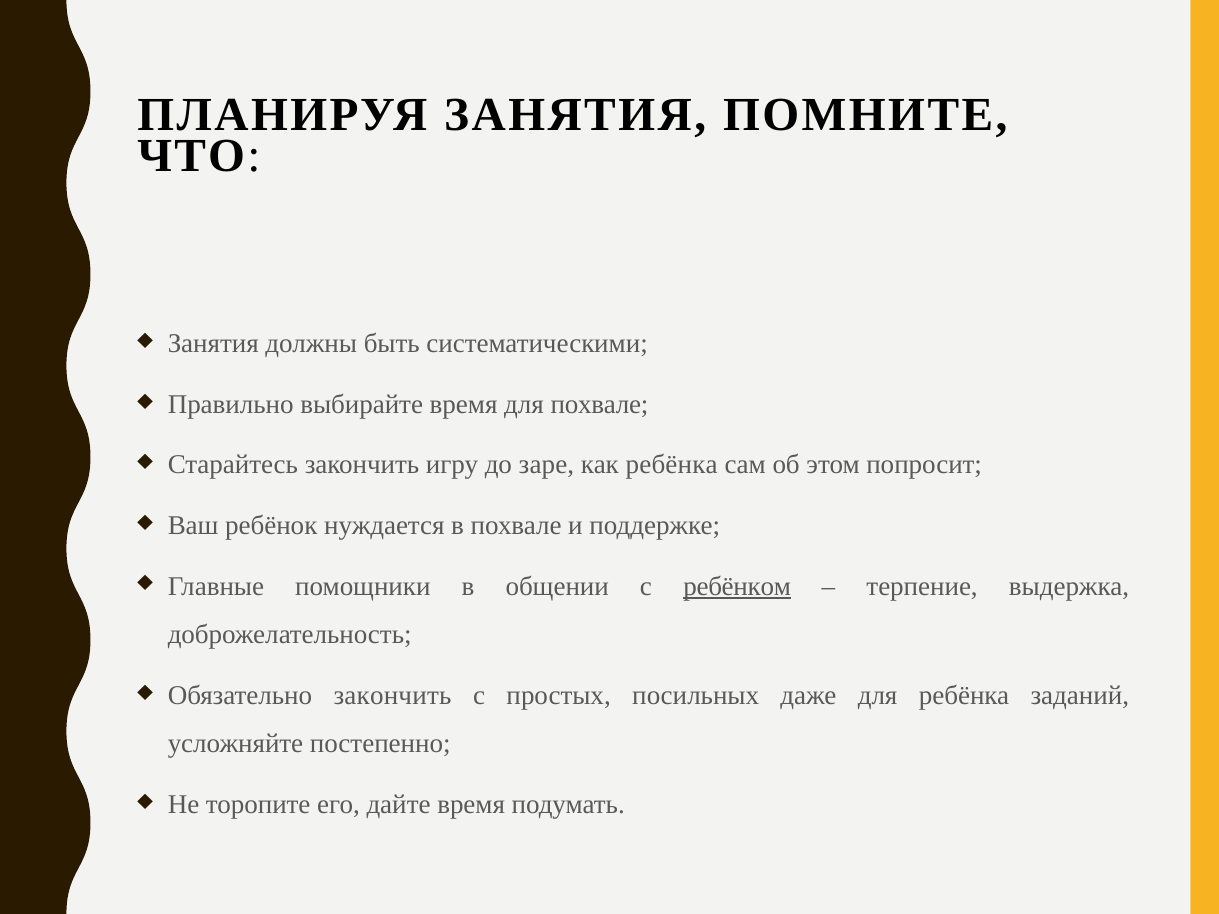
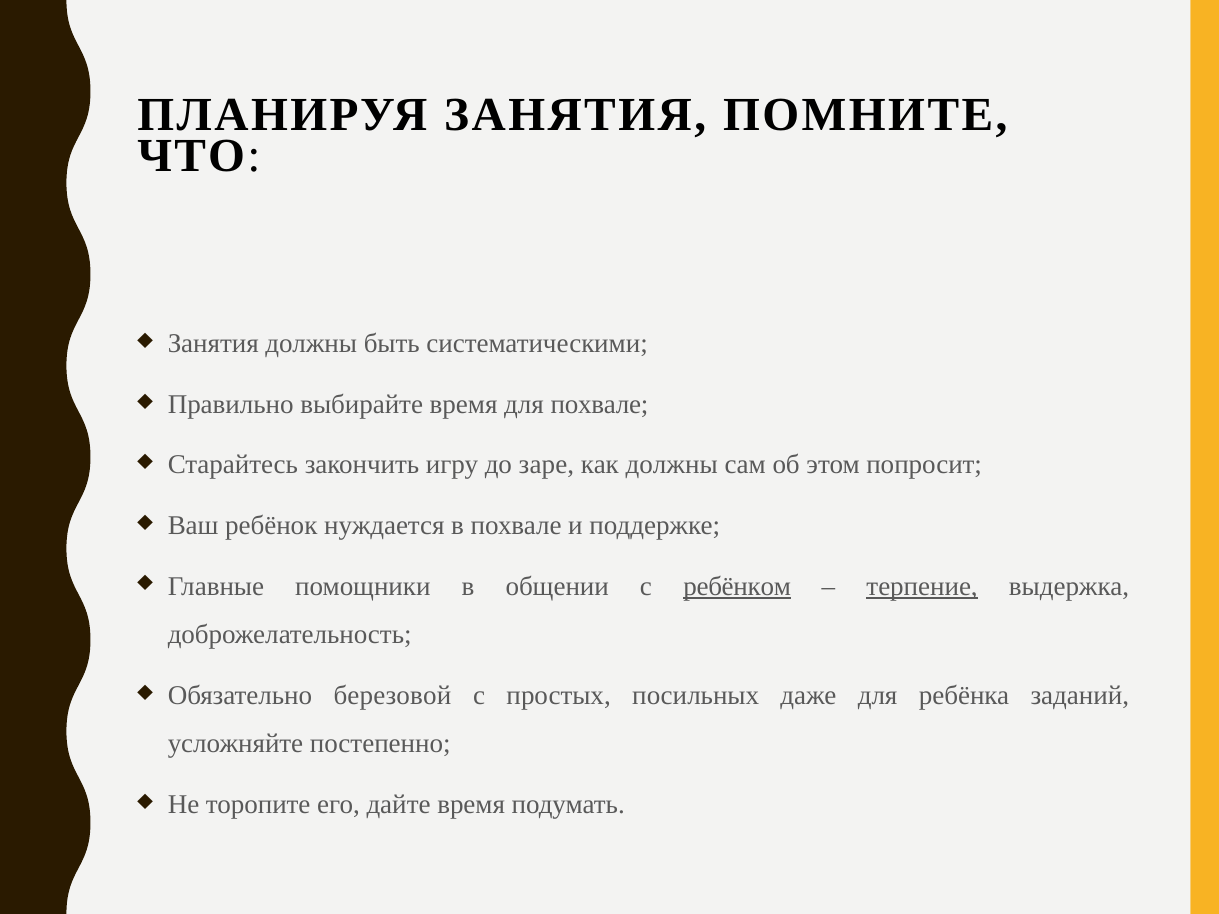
как ребёнка: ребёнка -> должны
терпение underline: none -> present
Обязательно закончить: закончить -> березовой
